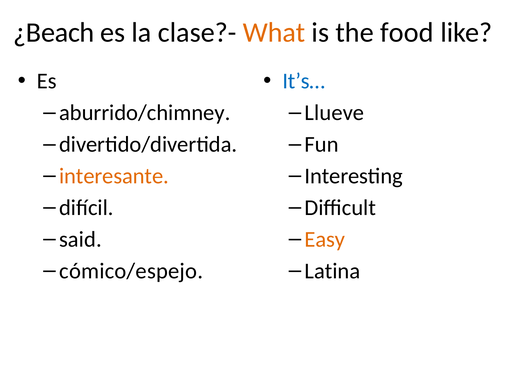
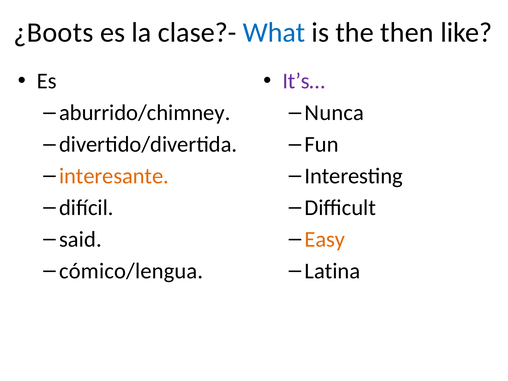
¿Beach: ¿Beach -> ¿Boots
What colour: orange -> blue
food: food -> then
It’s… colour: blue -> purple
Llueve: Llueve -> Nunca
cómico/espejo: cómico/espejo -> cómico/lengua
